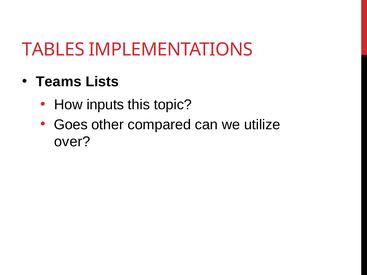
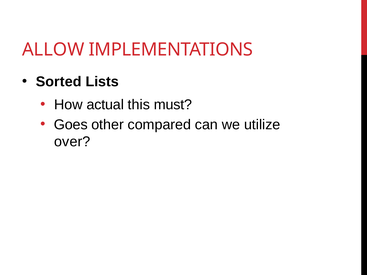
TABLES: TABLES -> ALLOW
Teams: Teams -> Sorted
inputs: inputs -> actual
topic: topic -> must
